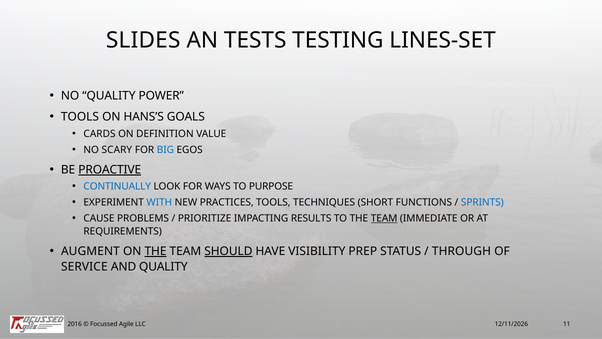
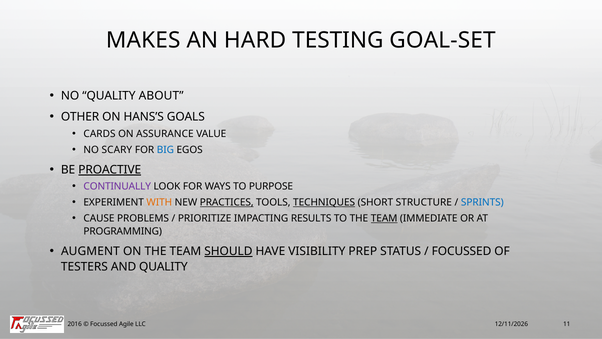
SLIDES: SLIDES -> MAKES
TESTS: TESTS -> HARD
LINES-SET: LINES-SET -> GOAL-SET
POWER: POWER -> ABOUT
TOOLS at (80, 117): TOOLS -> OTHER
DEFINITION: DEFINITION -> ASSURANCE
CONTINUALLY colour: blue -> purple
WITH colour: blue -> orange
PRACTICES underline: none -> present
TECHNIQUES underline: none -> present
FUNCTIONS: FUNCTIONS -> STRUCTURE
REQUIREMENTS: REQUIREMENTS -> PROGRAMMING
THE at (156, 251) underline: present -> none
THROUGH at (461, 251): THROUGH -> FOCUSSED
SERVICE: SERVICE -> TESTERS
